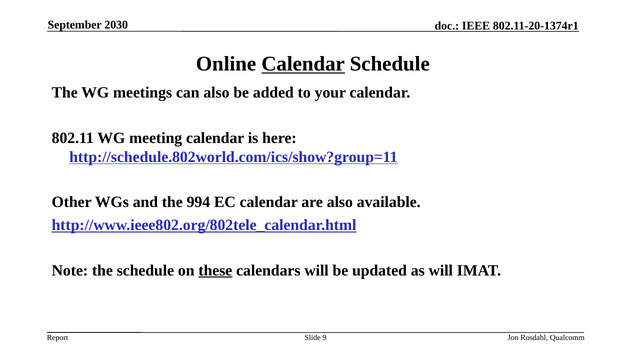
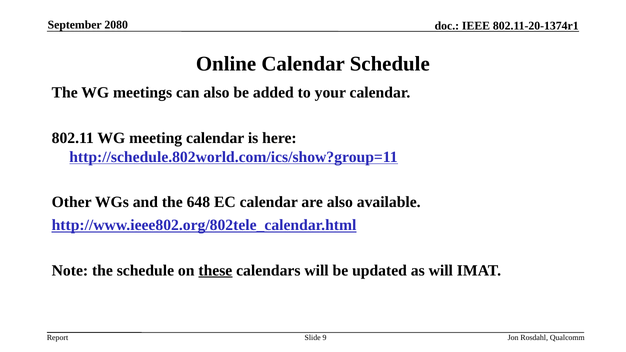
2030: 2030 -> 2080
Calendar at (303, 64) underline: present -> none
994: 994 -> 648
